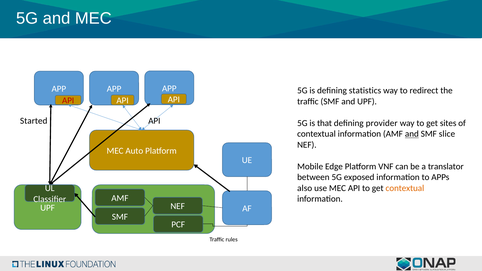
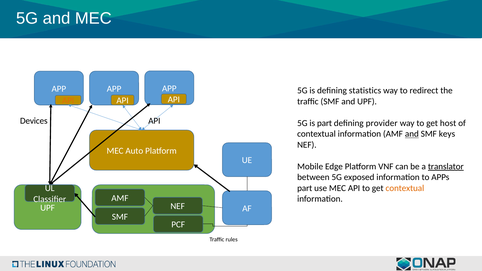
API at (68, 101) colour: red -> orange
Started: Started -> Devices
is that: that -> part
sites: sites -> host
slice: slice -> keys
translator underline: none -> present
also at (305, 188): also -> part
